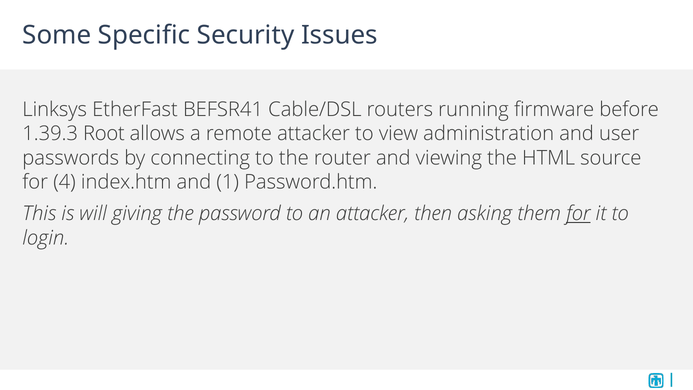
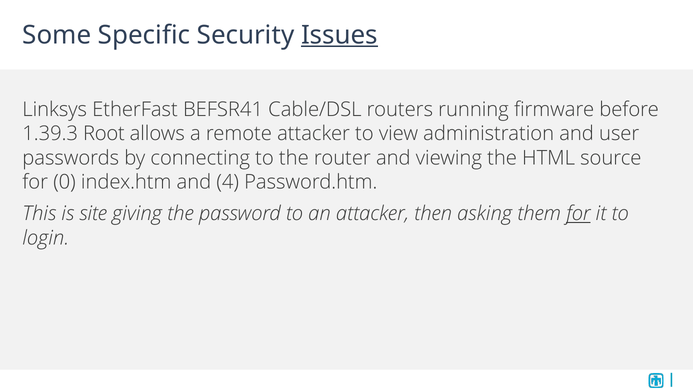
Issues underline: none -> present
4: 4 -> 0
1: 1 -> 4
will: will -> site
